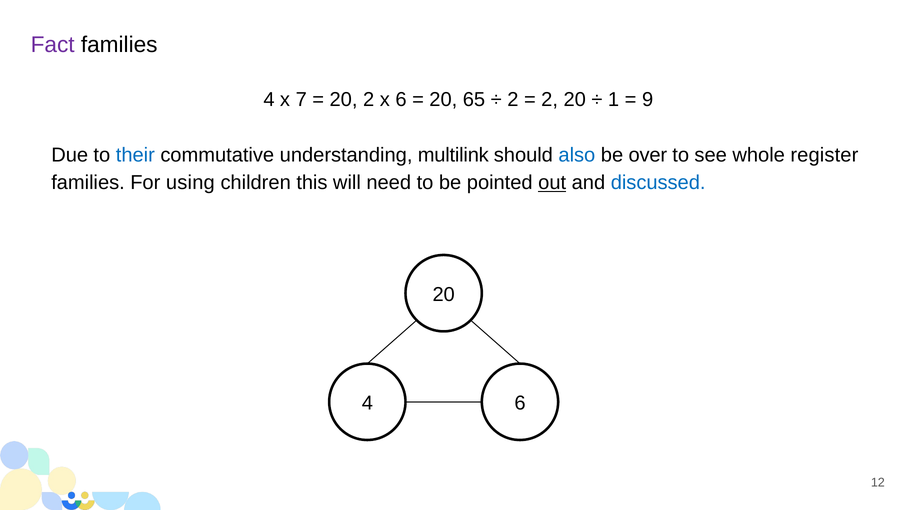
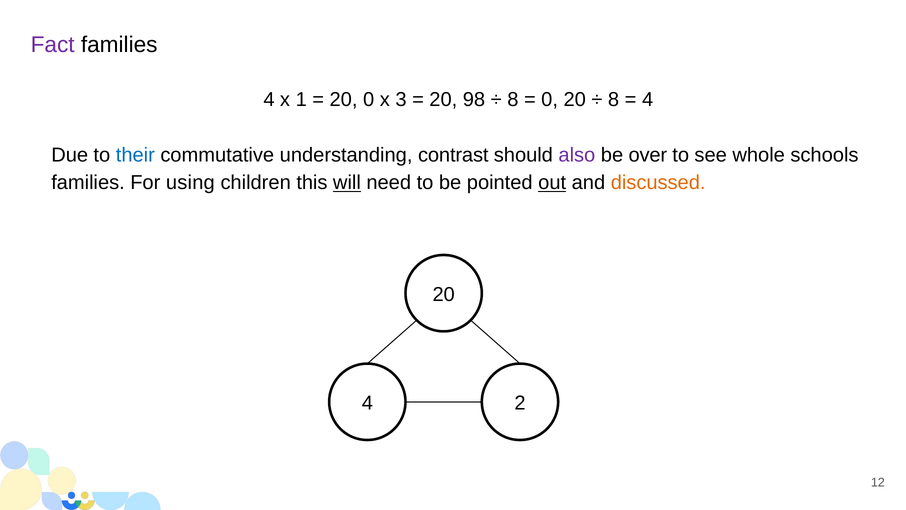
7: 7 -> 1
20 2: 2 -> 0
x 6: 6 -> 3
65: 65 -> 98
2 at (513, 99): 2 -> 8
2 at (550, 99): 2 -> 0
1 at (614, 99): 1 -> 8
9 at (648, 99): 9 -> 4
multilink: multilink -> contrast
also colour: blue -> purple
register: register -> schools
will underline: none -> present
discussed colour: blue -> orange
4 6: 6 -> 2
